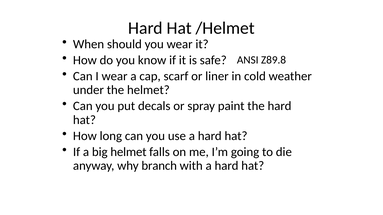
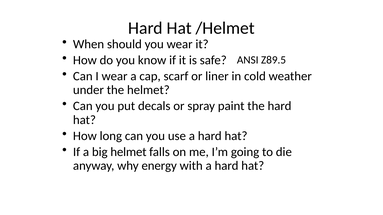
Z89.8: Z89.8 -> Z89.5
branch: branch -> energy
